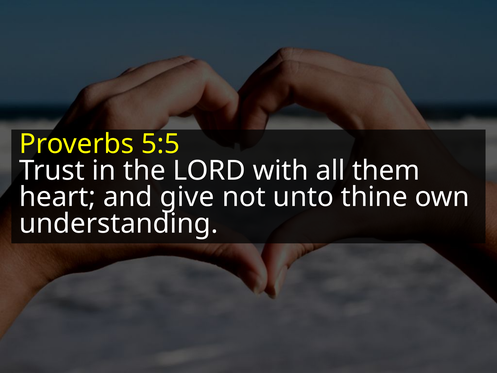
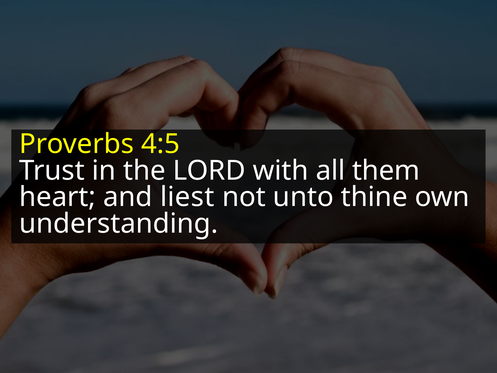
5:5: 5:5 -> 4:5
give: give -> liest
